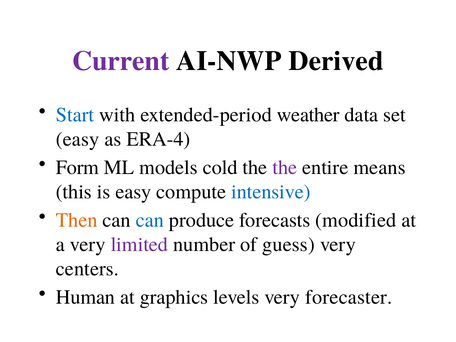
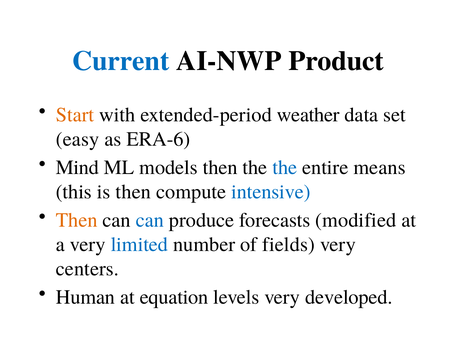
Current colour: purple -> blue
Derived: Derived -> Product
Start colour: blue -> orange
ERA-4: ERA-4 -> ERA-6
Form: Form -> Mind
models cold: cold -> then
the at (285, 167) colour: purple -> blue
is easy: easy -> then
limited colour: purple -> blue
guess: guess -> fields
graphics: graphics -> equation
forecaster: forecaster -> developed
